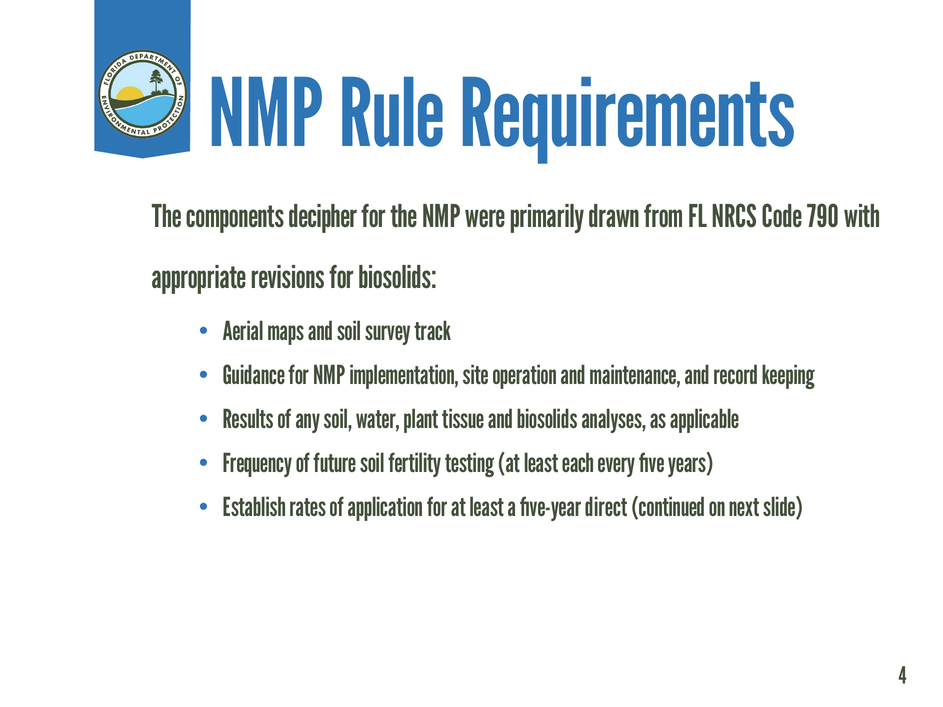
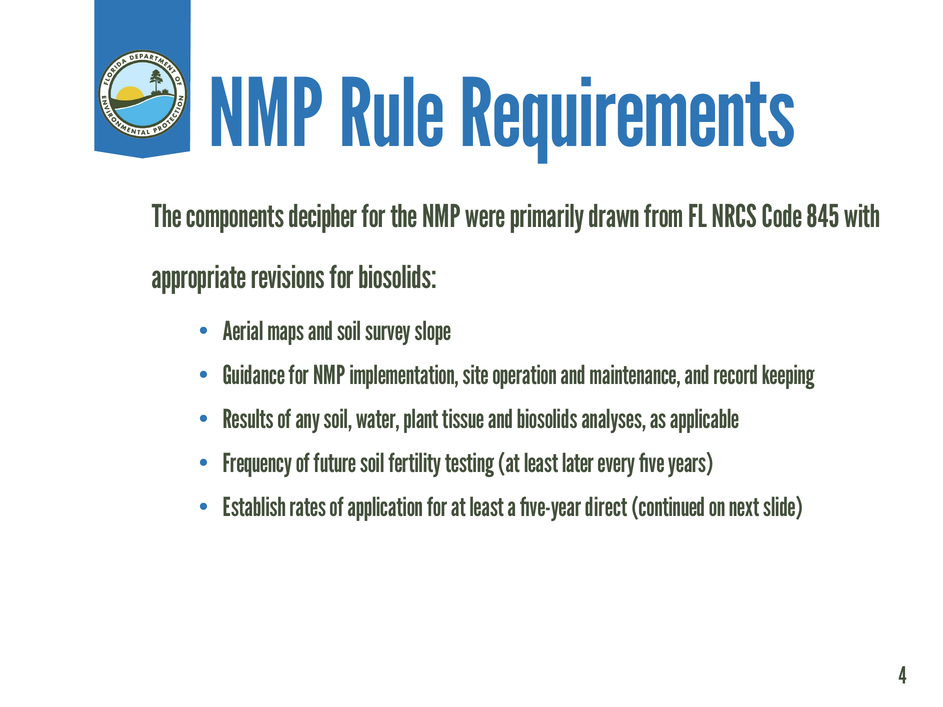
790: 790 -> 845
track: track -> slope
each: each -> later
